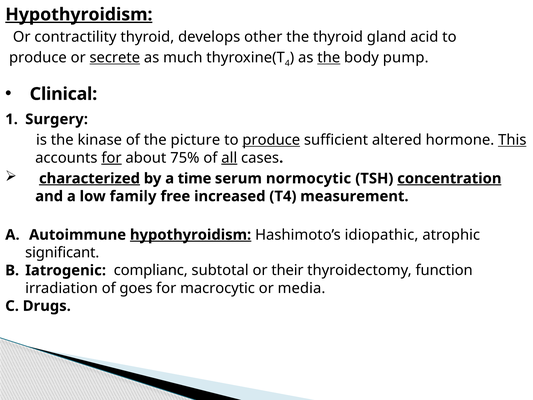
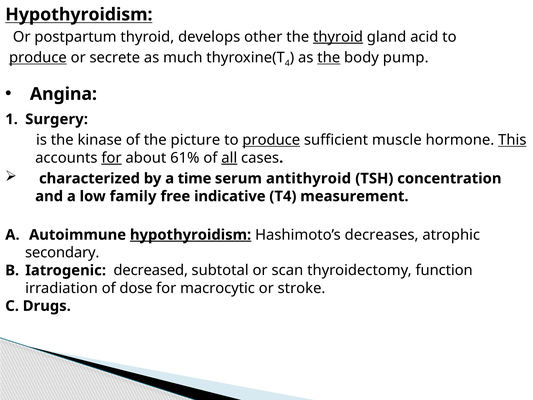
Hypothyroidism at (79, 15) underline: present -> none
contractility: contractility -> postpartum
thyroid at (338, 37) underline: none -> present
produce at (38, 58) underline: none -> present
secrete underline: present -> none
Clinical: Clinical -> Angina
altered: altered -> muscle
75%: 75% -> 61%
characterized underline: present -> none
normocytic: normocytic -> antithyroid
concentration underline: present -> none
increased: increased -> indicative
idiopathic: idiopathic -> decreases
significant: significant -> secondary
complianc: complianc -> decreased
their: their -> scan
goes: goes -> dose
media: media -> stroke
